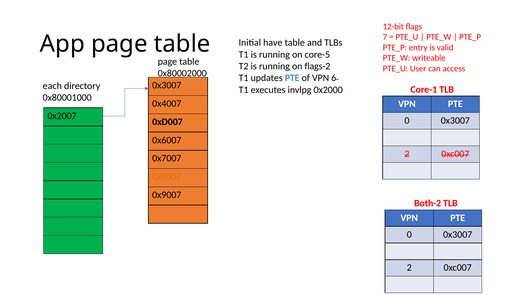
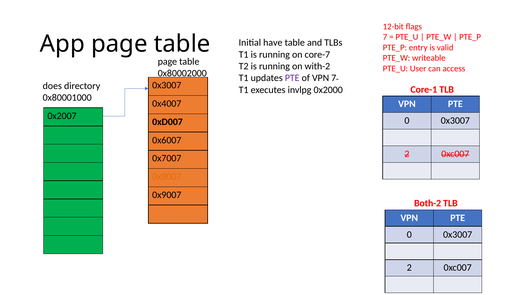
core-5: core-5 -> core-7
flags-2: flags-2 -> with-2
PTE at (292, 78) colour: blue -> purple
VPN 6: 6 -> 7
each: each -> does
